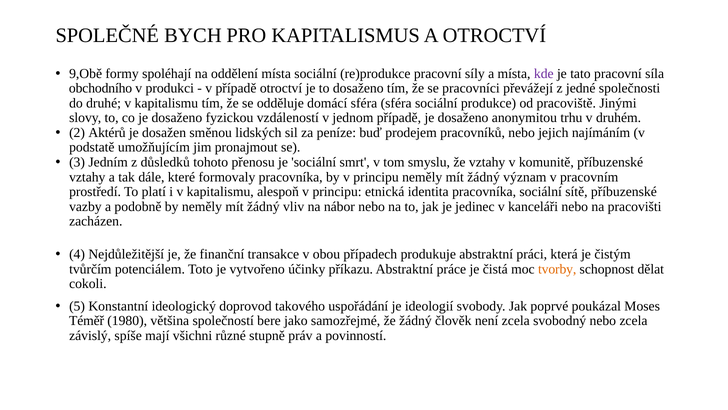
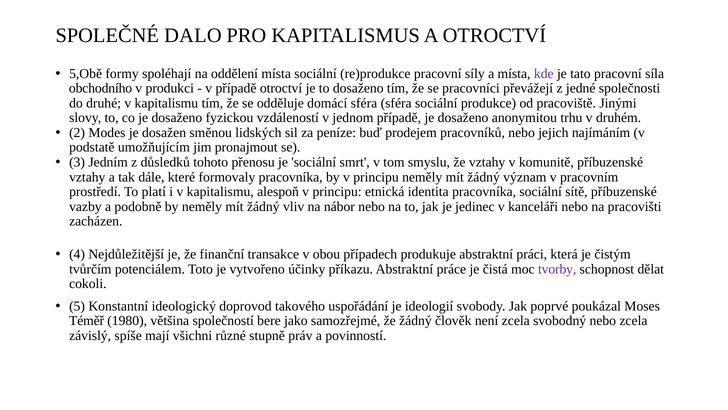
BYCH: BYCH -> DALO
9,Obě: 9,Obě -> 5,Obě
Aktérů: Aktérů -> Modes
tvorby colour: orange -> purple
